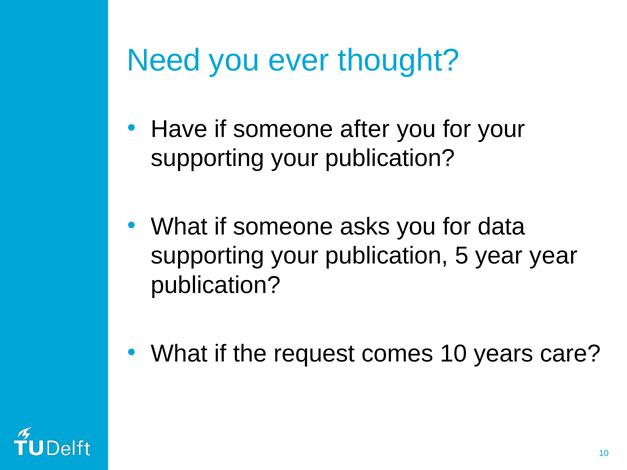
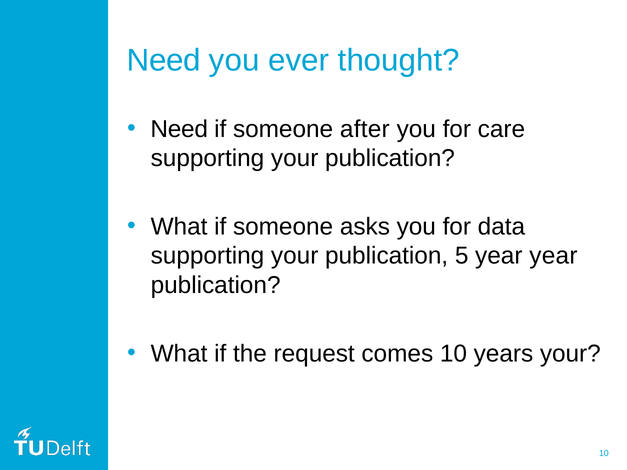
Have at (179, 129): Have -> Need
for your: your -> care
years care: care -> your
